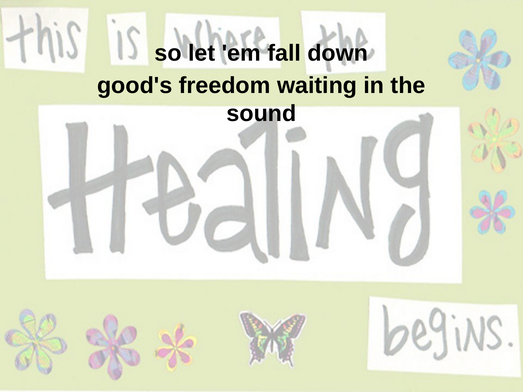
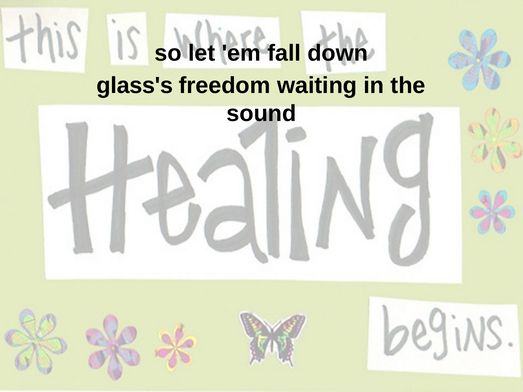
good's: good's -> glass's
